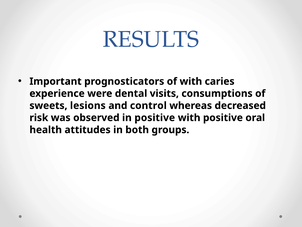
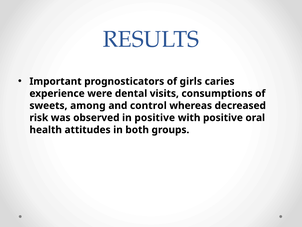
of with: with -> girls
lesions: lesions -> among
